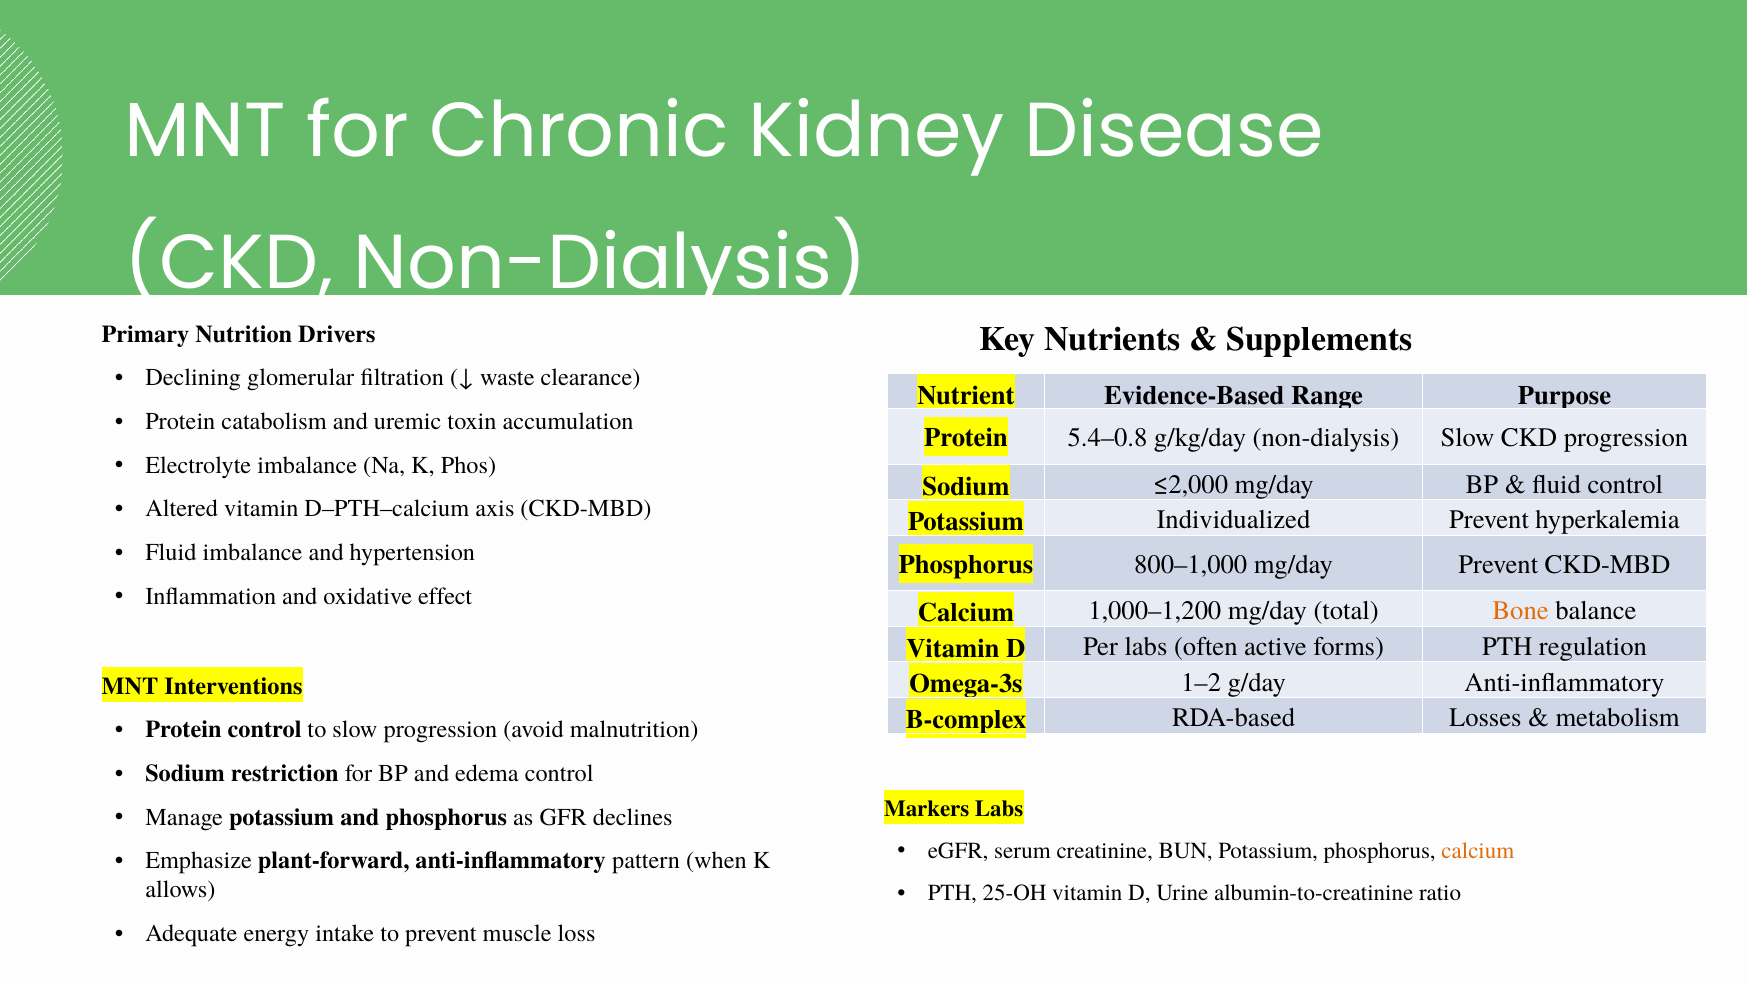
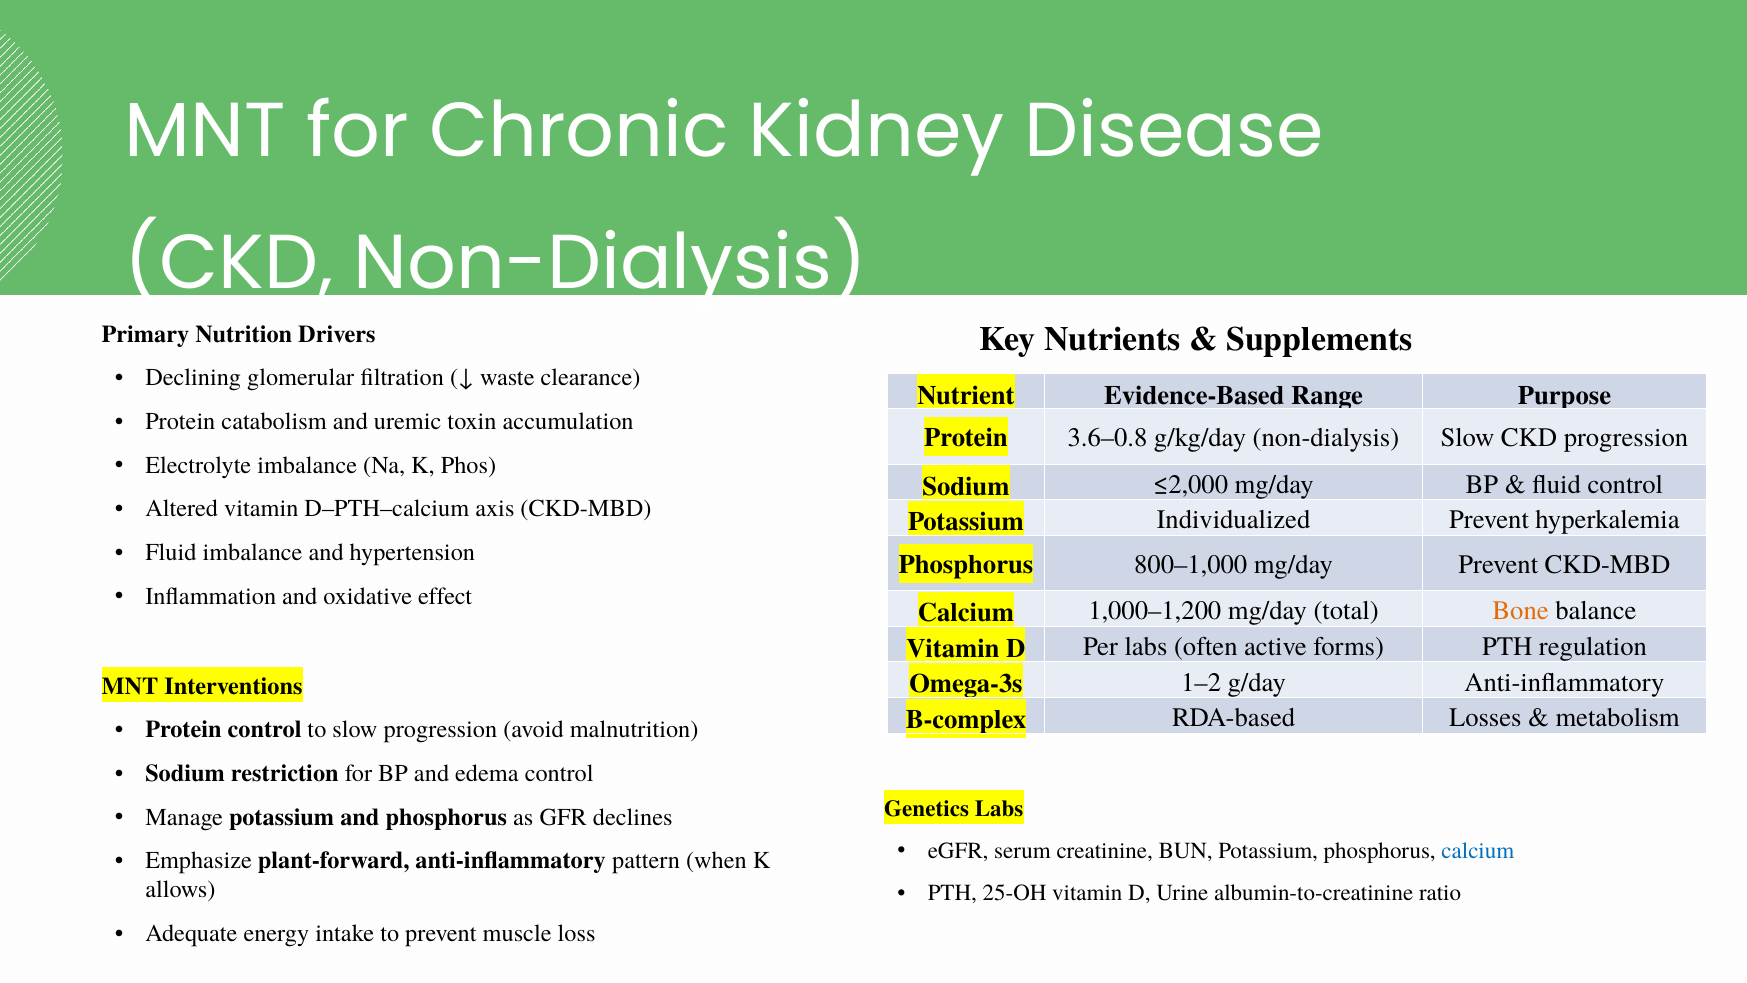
5.4–0.8: 5.4–0.8 -> 3.6–0.8
Markers: Markers -> Genetics
calcium at (1478, 850) colour: orange -> blue
